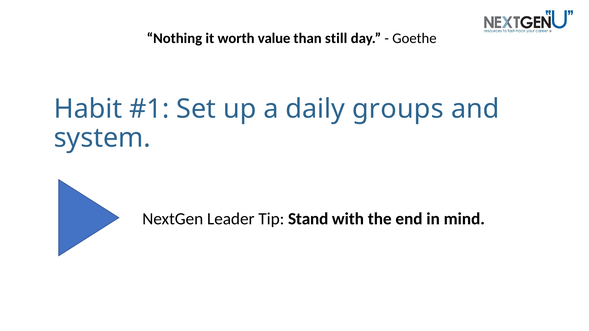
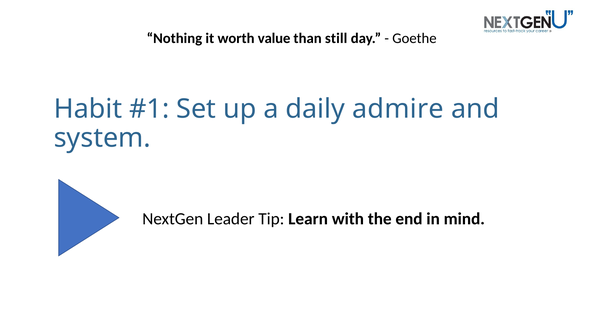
groups: groups -> admire
Stand: Stand -> Learn
